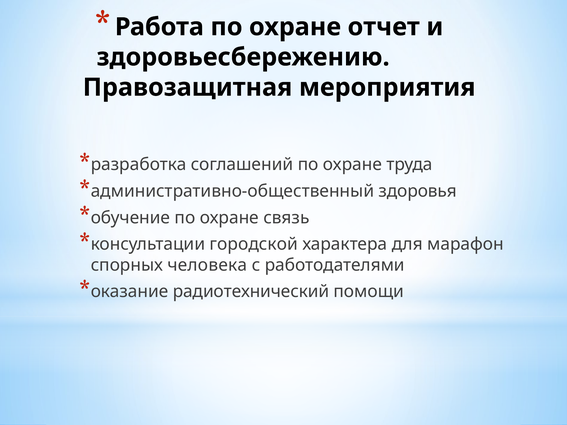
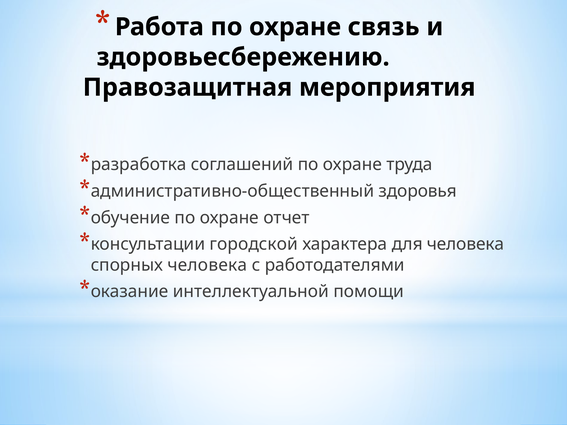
отчет: отчет -> связь
связь: связь -> отчет
для марафон: марафон -> человека
радиотехнический: радиотехнический -> интеллектуальной
